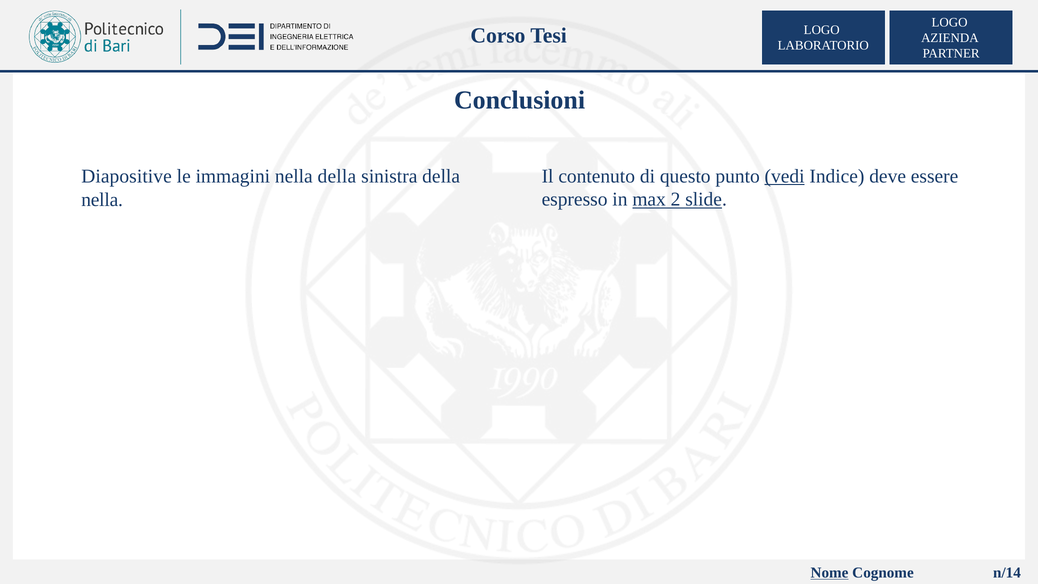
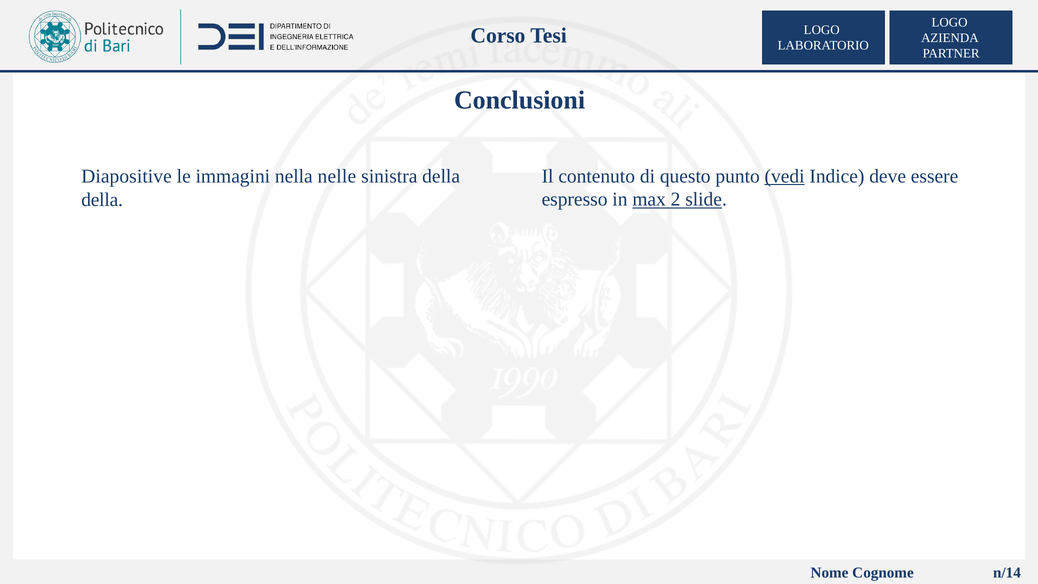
nella della: della -> nelle
nella at (102, 200): nella -> della
Nome underline: present -> none
